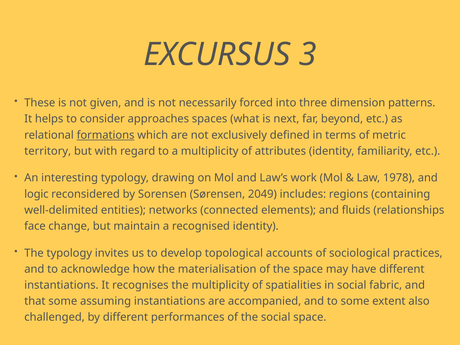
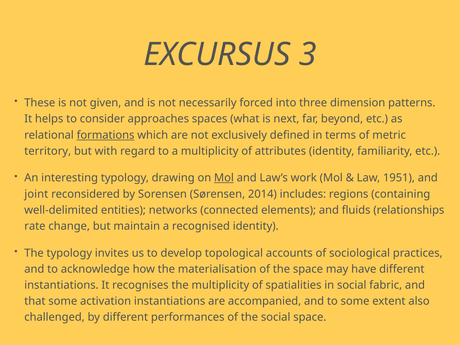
Mol at (224, 178) underline: none -> present
1978: 1978 -> 1951
logic: logic -> joint
2049: 2049 -> 2014
face: face -> rate
assuming: assuming -> activation
